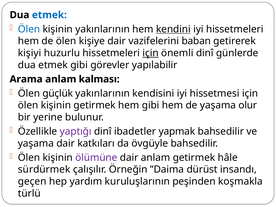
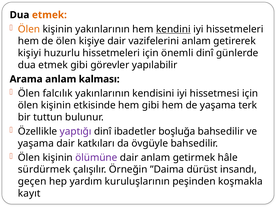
etmek at (49, 15) colour: blue -> orange
Ölen at (29, 29) colour: blue -> orange
vazifelerini baban: baban -> anlam
için at (151, 53) underline: present -> none
güçlük: güçlük -> falcılık
kişinin getirmek: getirmek -> etkisinde
olur: olur -> terk
yerine: yerine -> tuttun
yapmak: yapmak -> boşluğa
türlü: türlü -> kayıt
